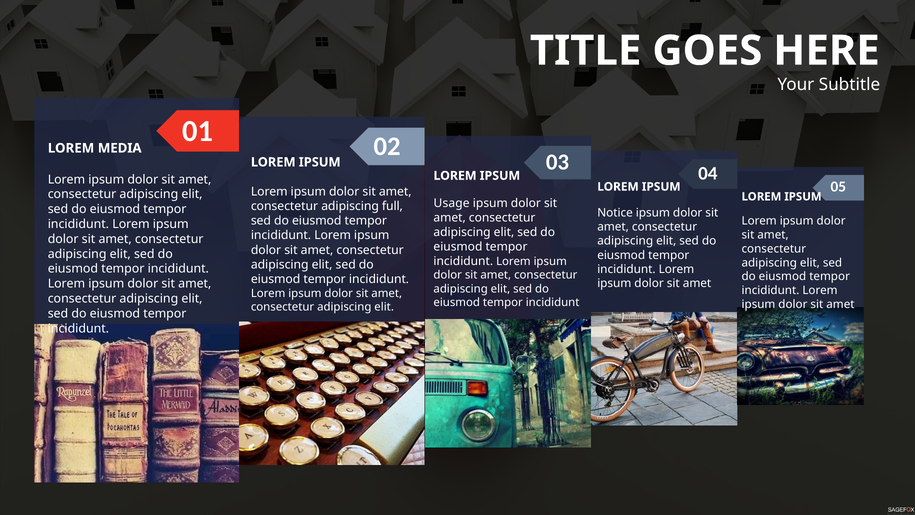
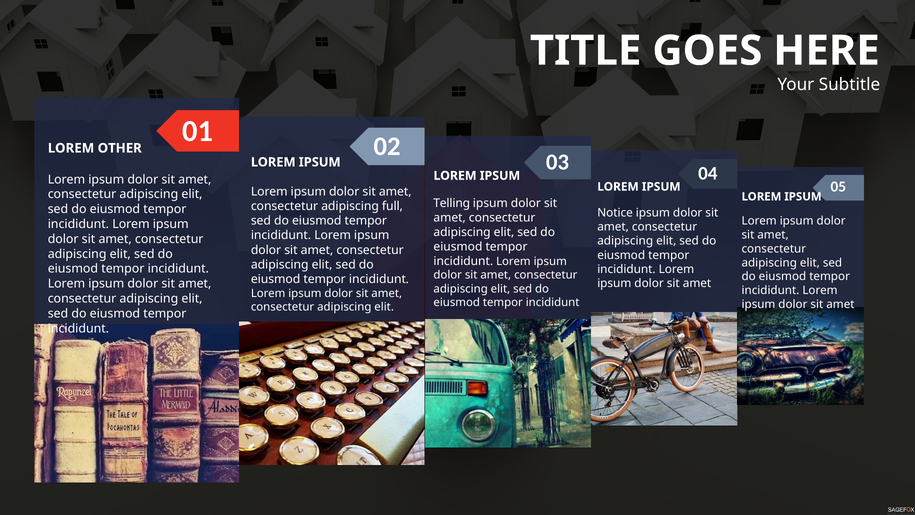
MEDIA: MEDIA -> OTHER
Usage: Usage -> Telling
